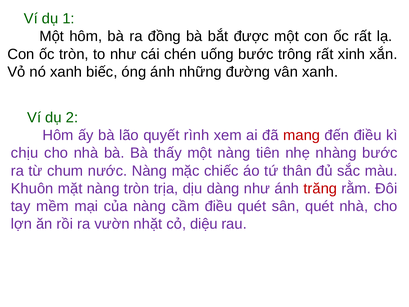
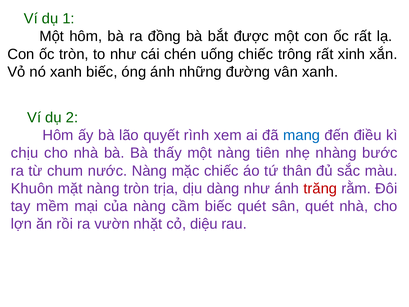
uống bước: bước -> chiếc
mang colour: red -> blue
cầm điều: điều -> biếc
